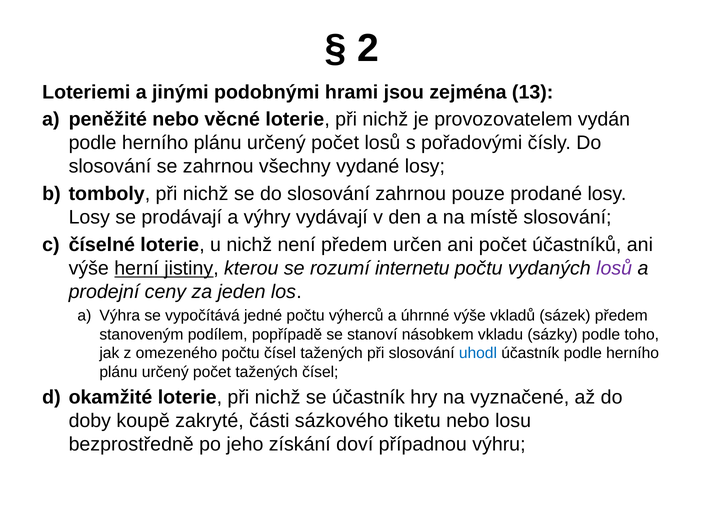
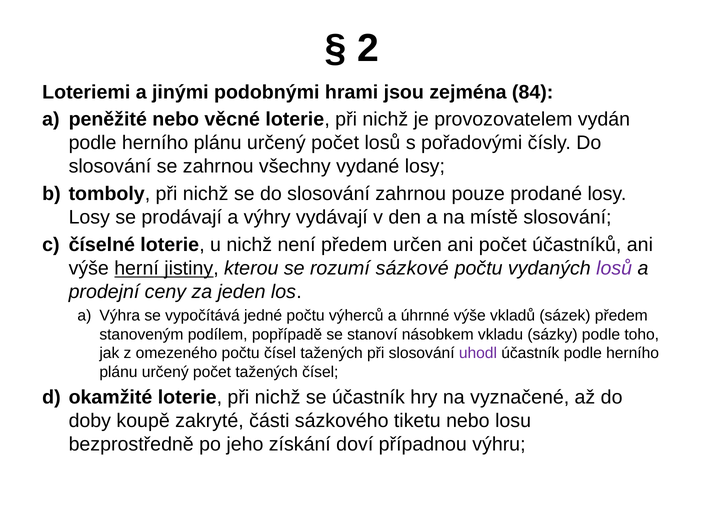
13: 13 -> 84
internetu: internetu -> sázkové
uhodl colour: blue -> purple
